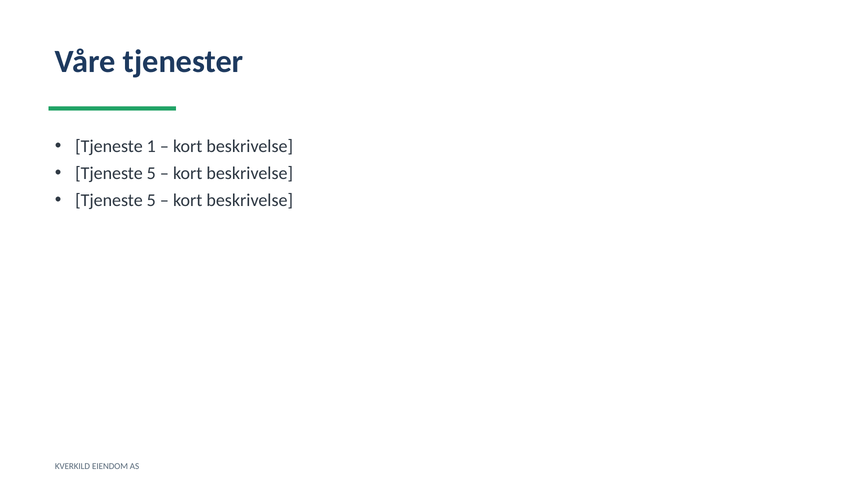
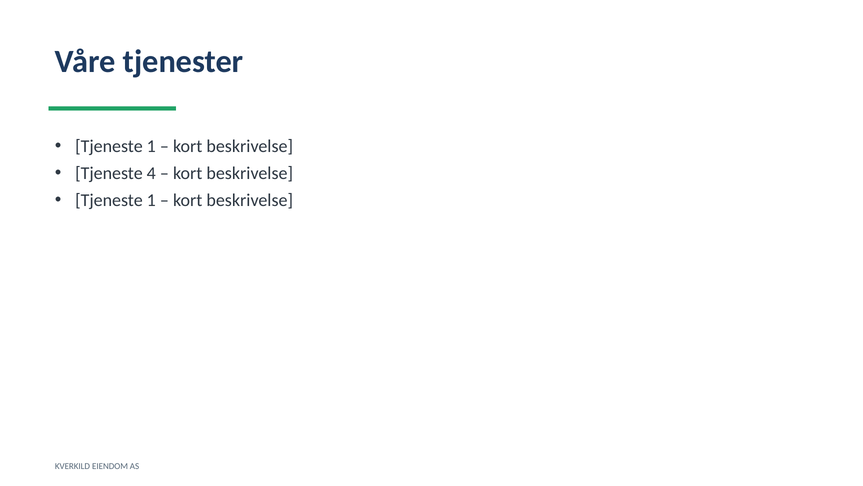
5 at (151, 173): 5 -> 4
5 at (151, 200): 5 -> 1
